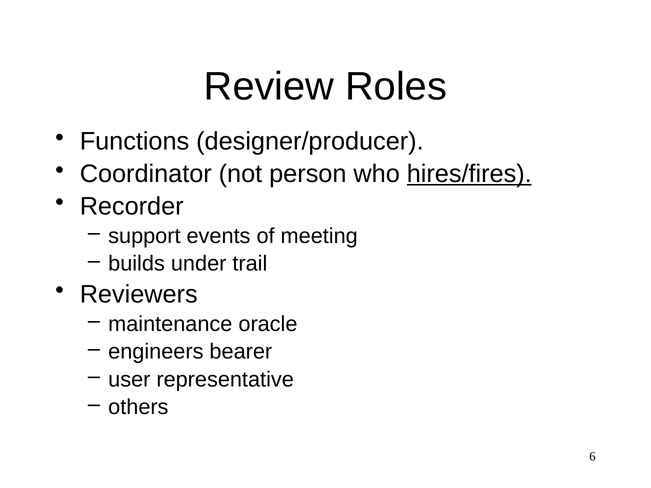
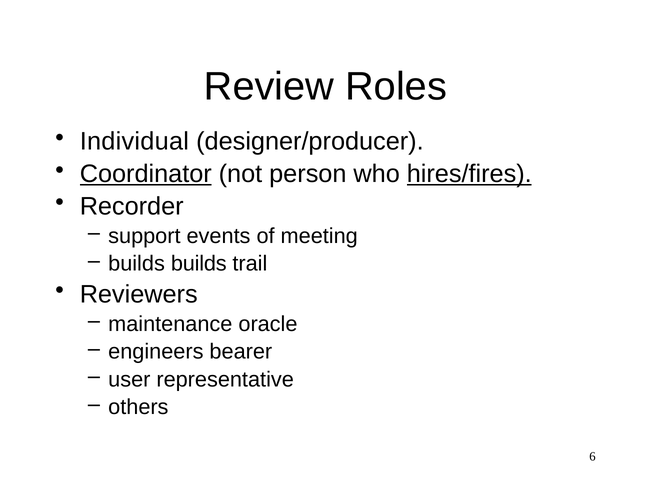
Functions: Functions -> Individual
Coordinator underline: none -> present
builds under: under -> builds
